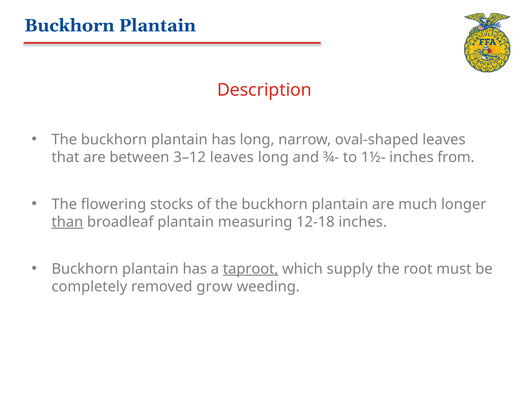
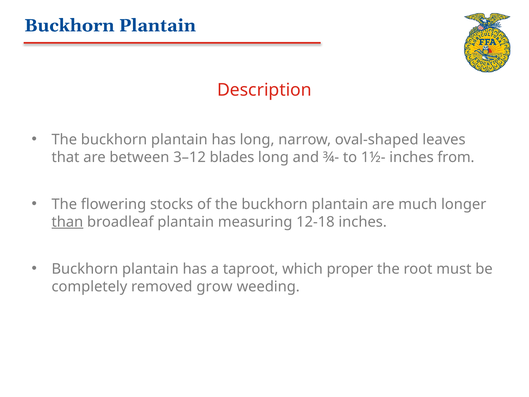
3–12 leaves: leaves -> blades
taproot underline: present -> none
supply: supply -> proper
